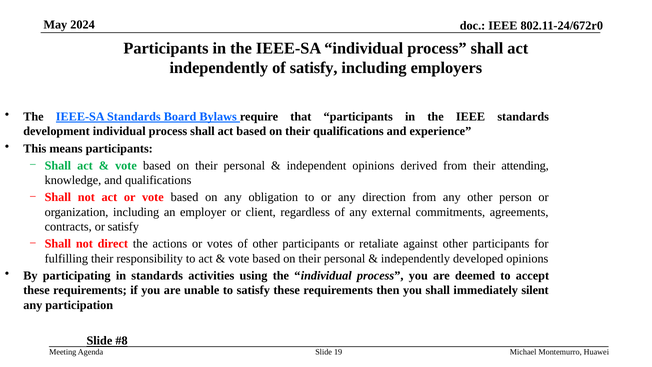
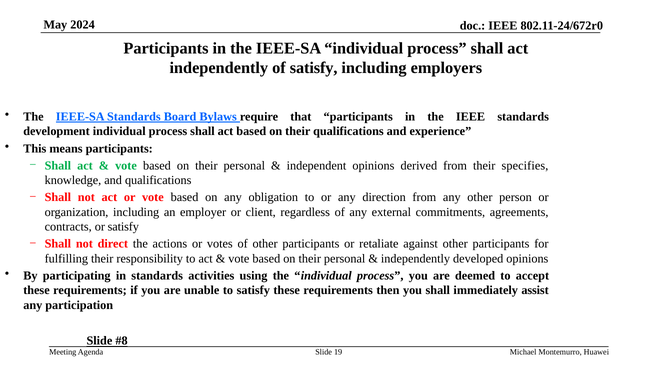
attending: attending -> specifies
silent: silent -> assist
